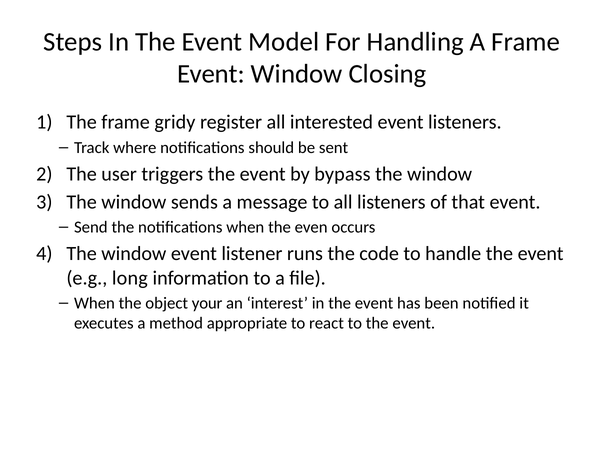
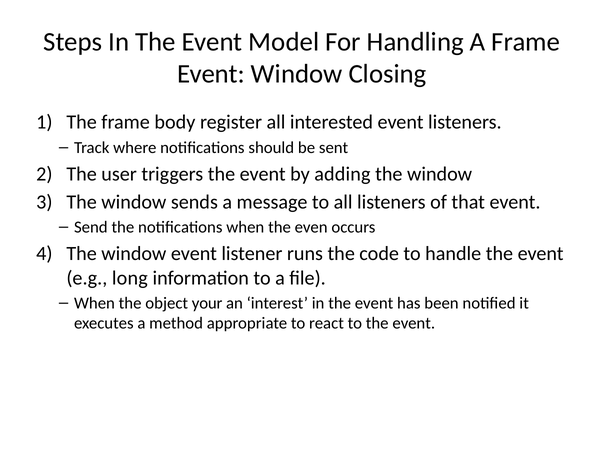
gridy: gridy -> body
bypass: bypass -> adding
